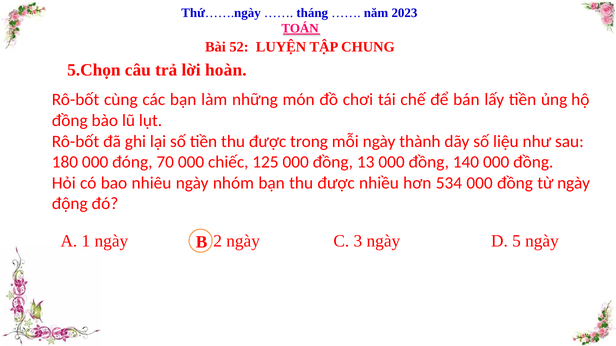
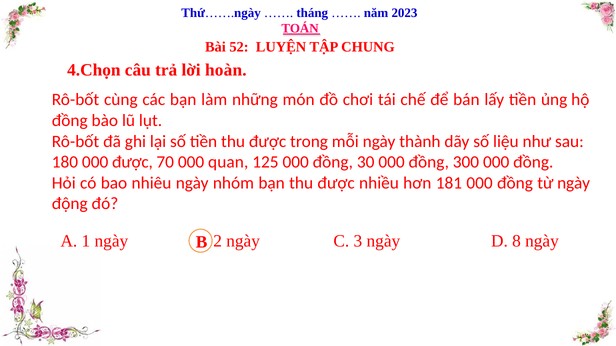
5.Chọn: 5.Chọn -> 4.Chọn
000 đóng: đóng -> được
chiếc: chiếc -> quan
13: 13 -> 30
140: 140 -> 300
534: 534 -> 181
5: 5 -> 8
